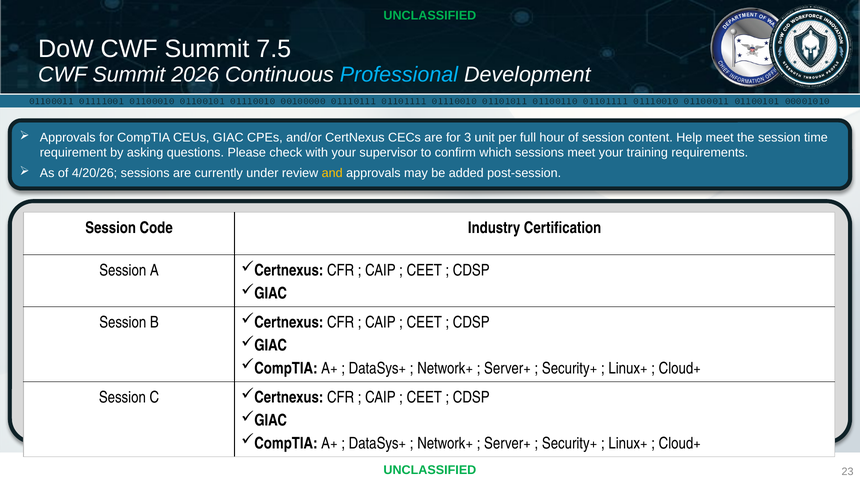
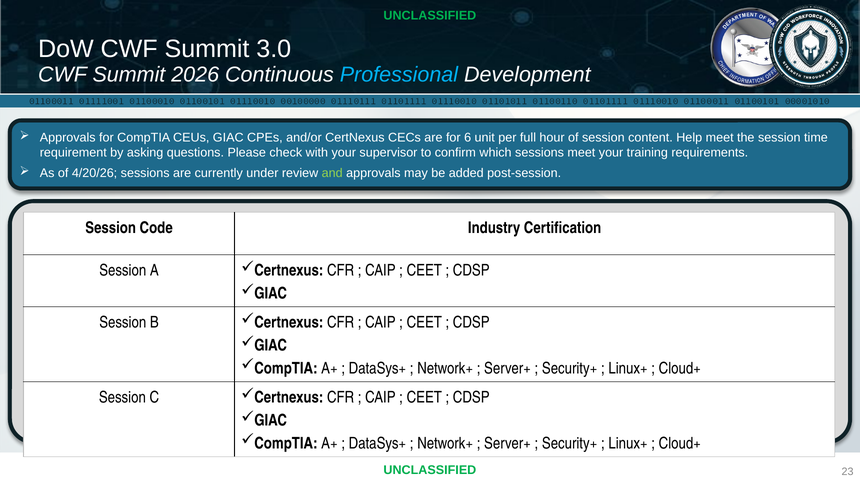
7.5: 7.5 -> 3.0
3: 3 -> 6
and colour: yellow -> light green
